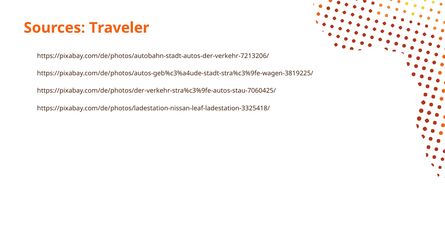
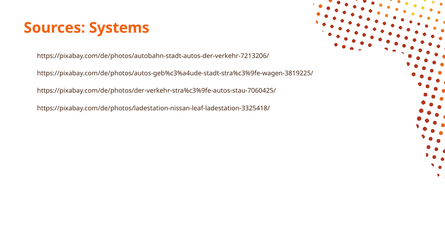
Traveler: Traveler -> Systems
